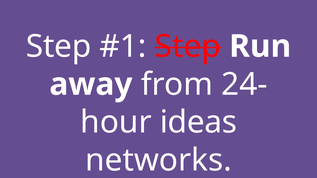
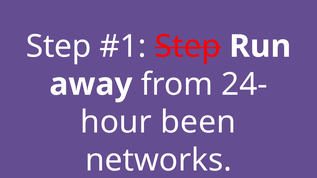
ideas: ideas -> been
